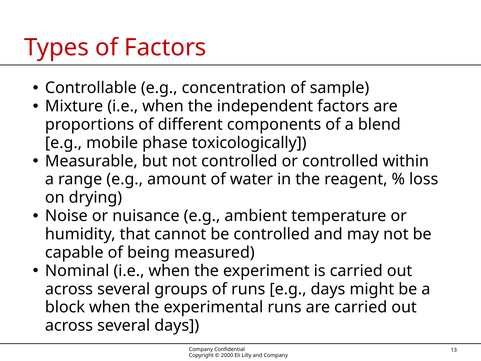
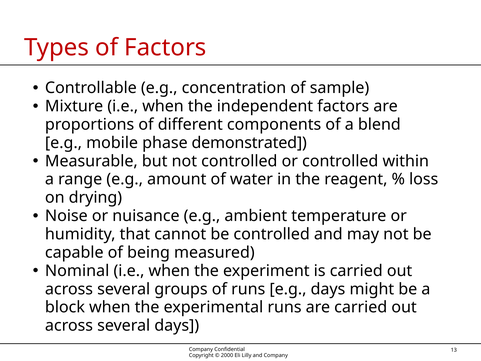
toxicologically: toxicologically -> demonstrated
